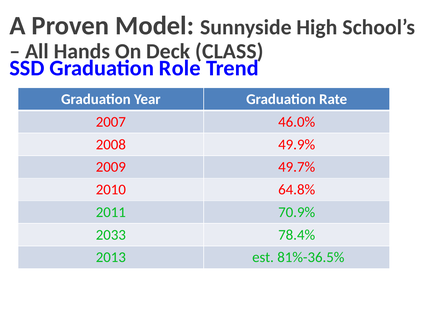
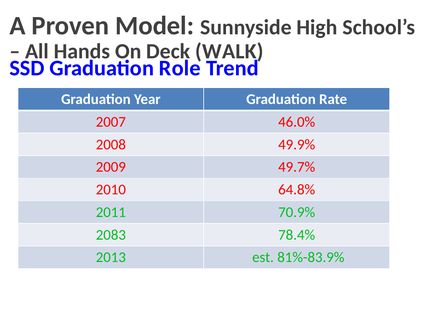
CLASS: CLASS -> WALK
2033: 2033 -> 2083
81%-36.5%: 81%-36.5% -> 81%-83.9%
